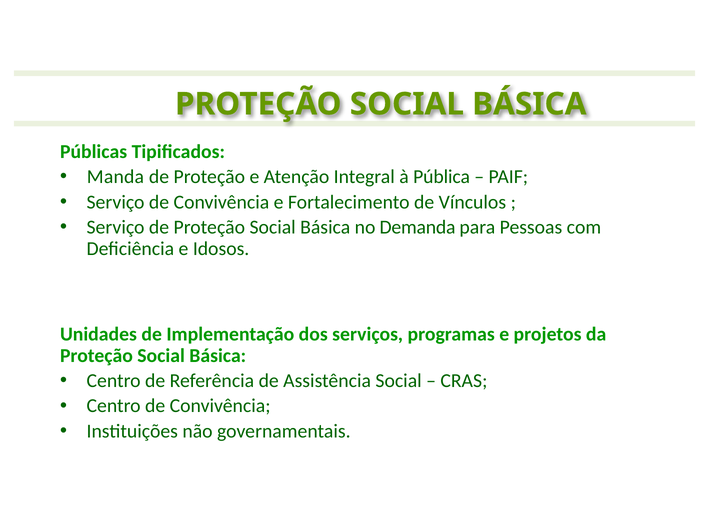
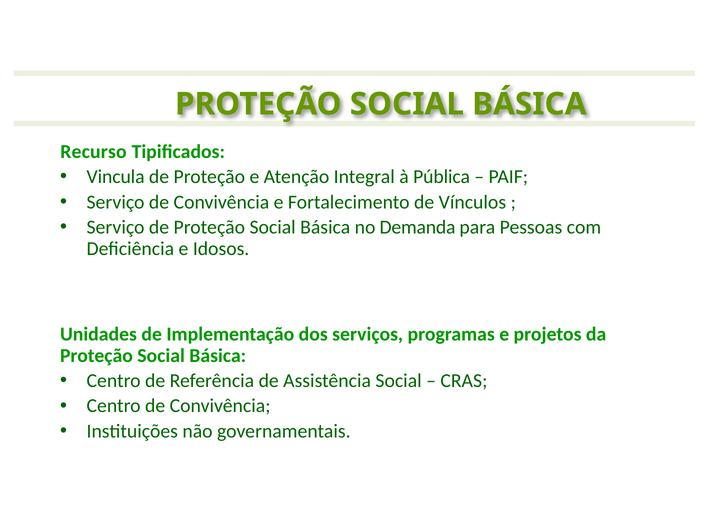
Públicas: Públicas -> Recurso
Manda: Manda -> Vincula
